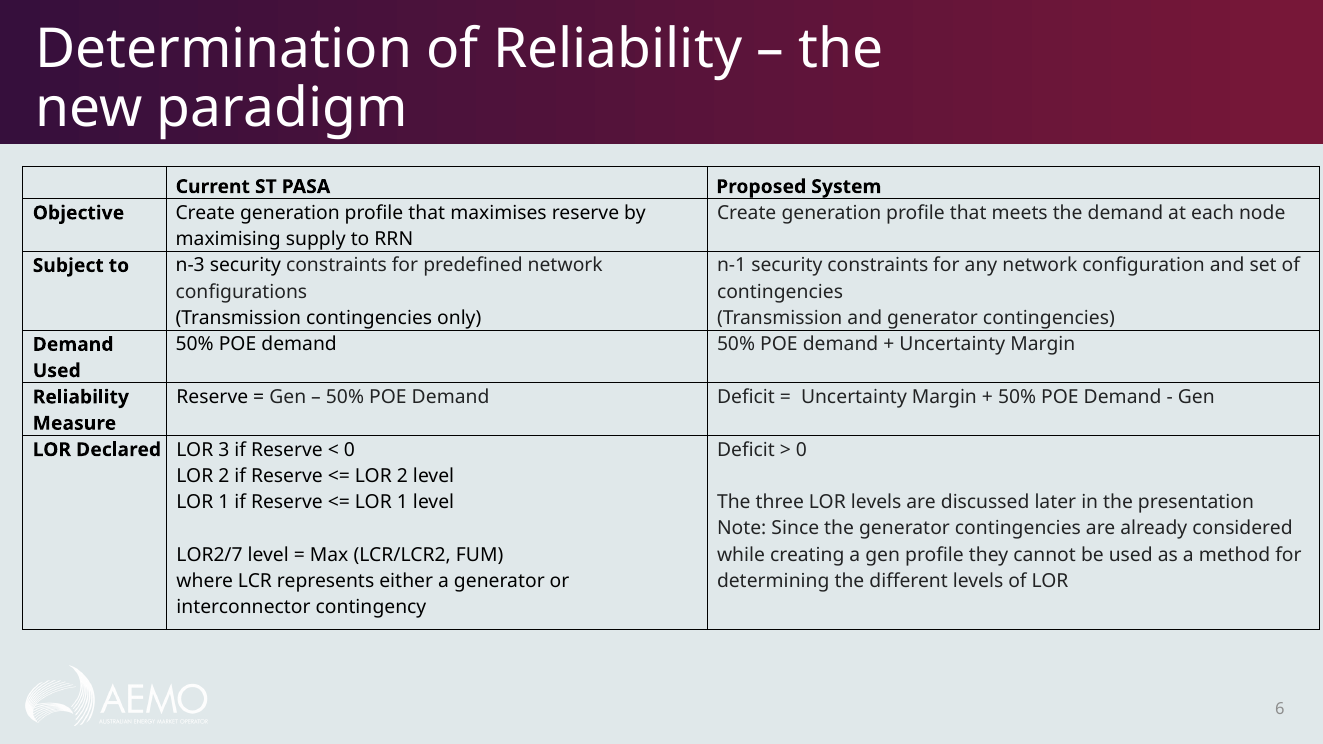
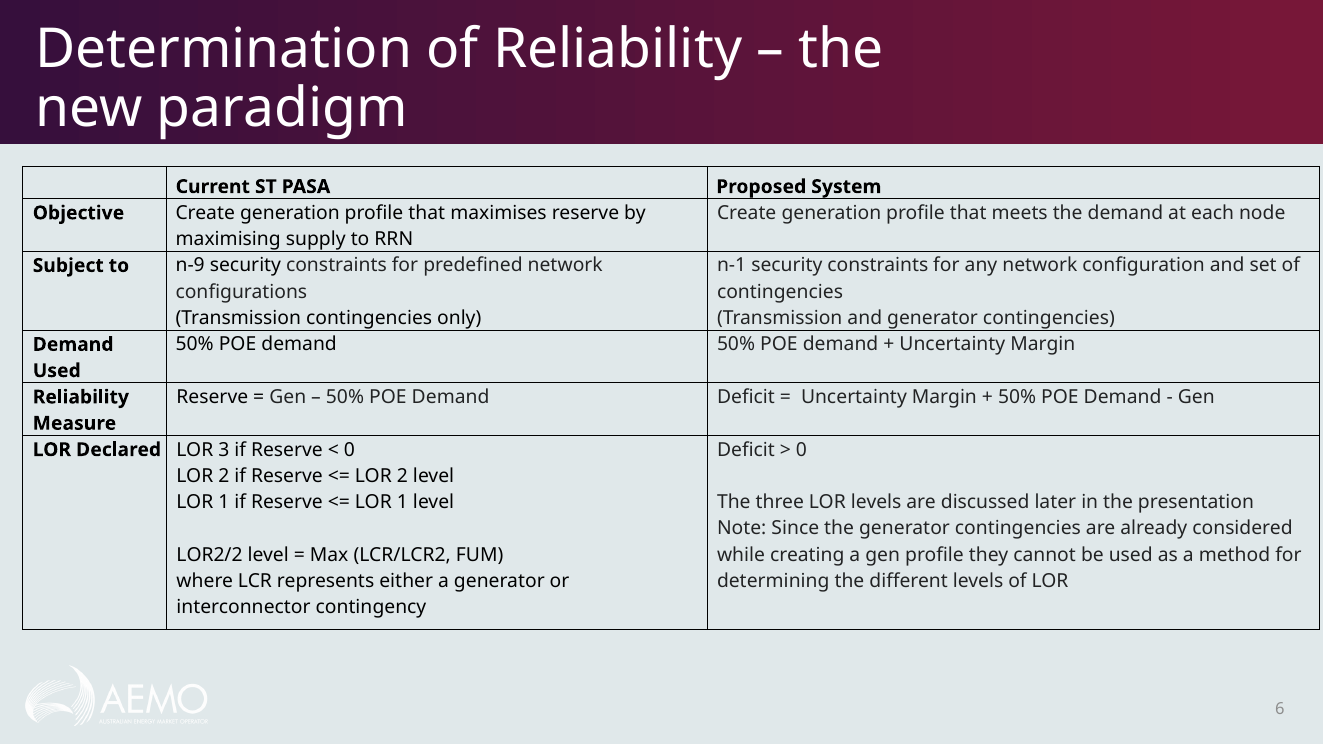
n-3: n-3 -> n-9
LOR2/7: LOR2/7 -> LOR2/2
